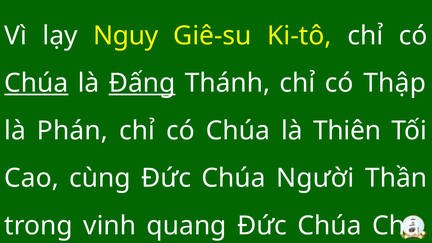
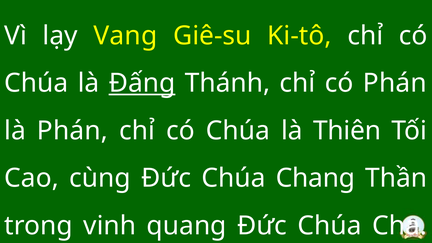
Nguy: Nguy -> Vang
Chúa at (36, 83) underline: present -> none
có Thập: Thập -> Phán
Người: Người -> Chang
